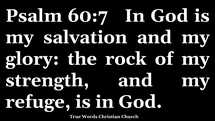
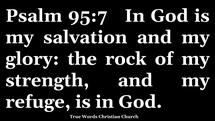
60:7: 60:7 -> 95:7
